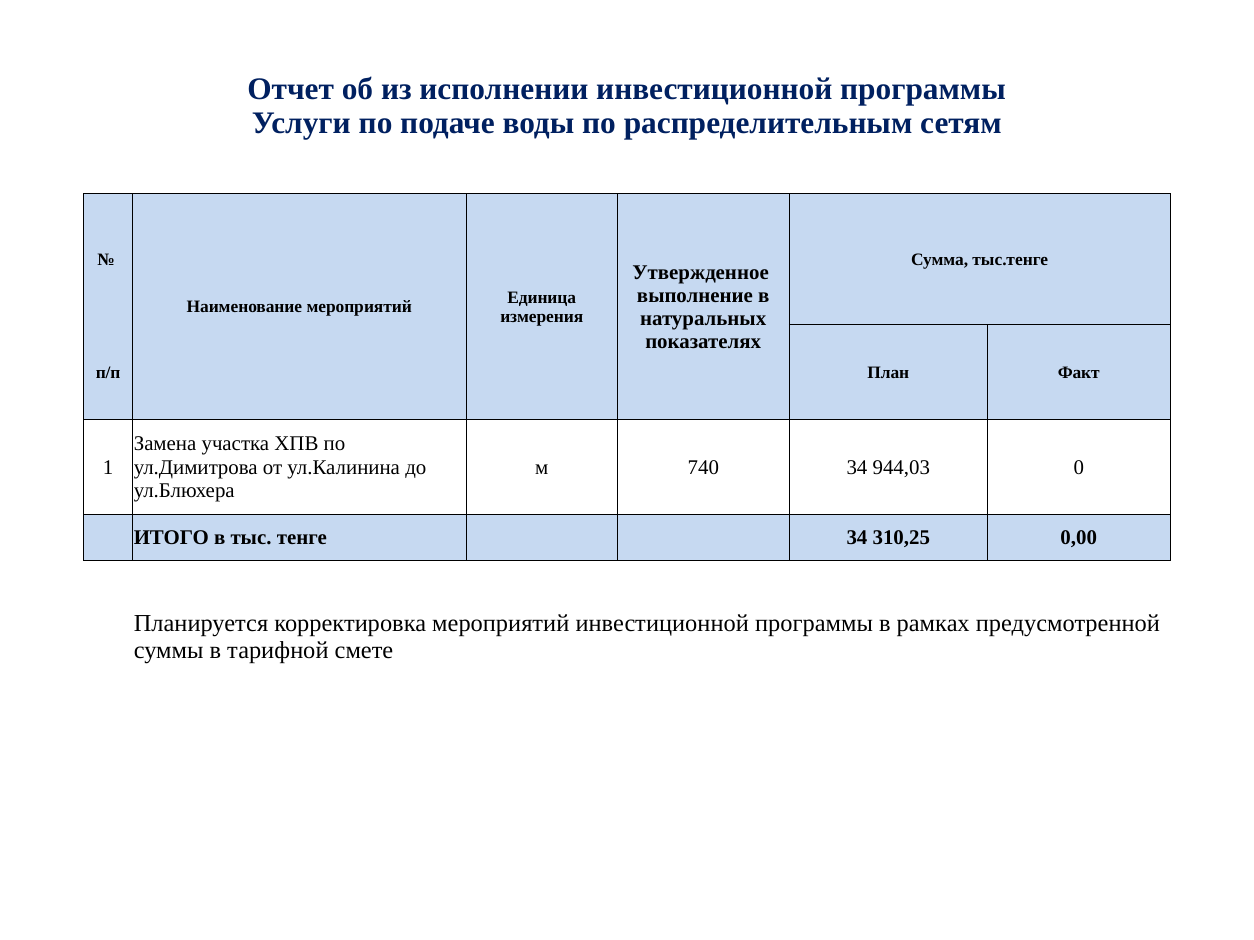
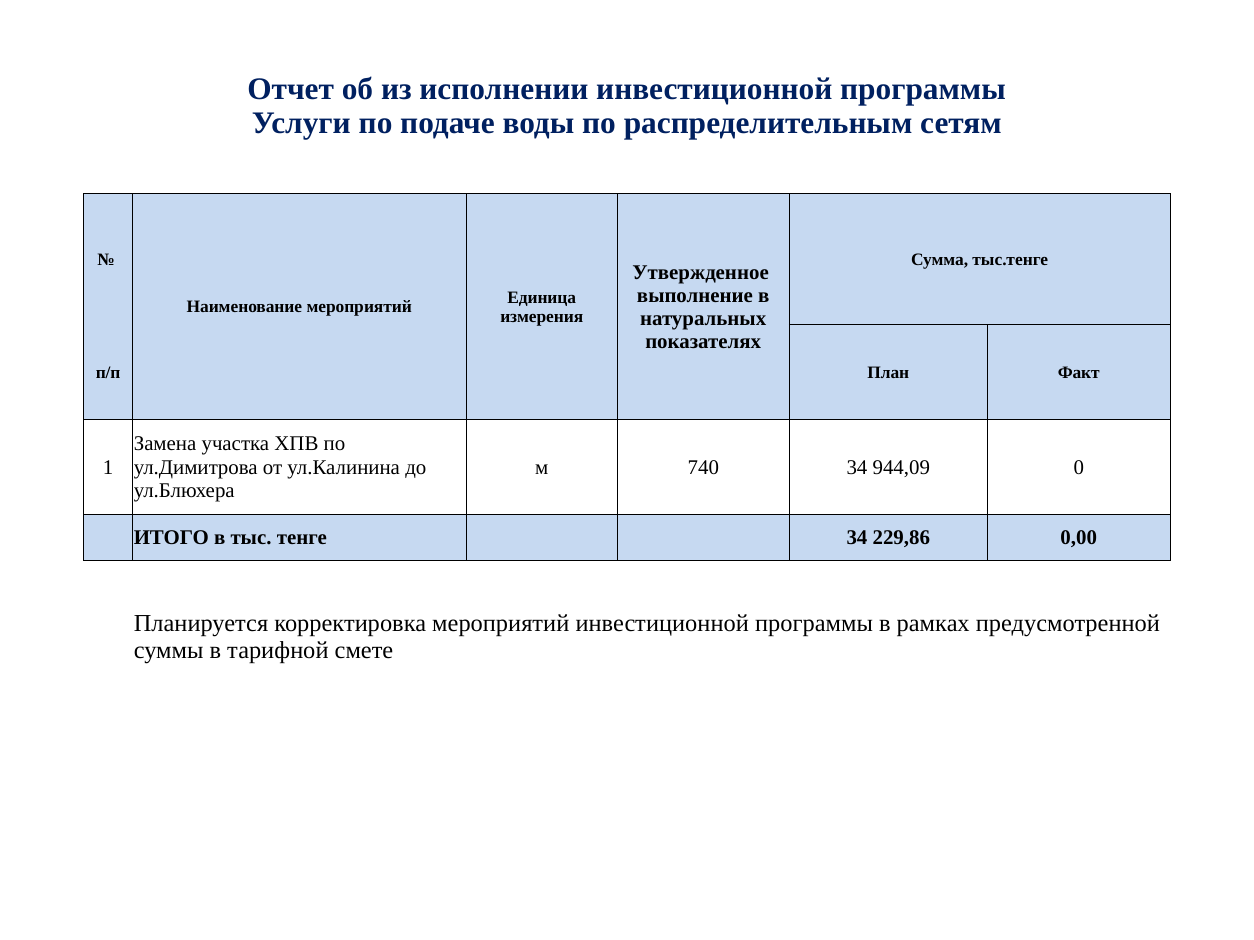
944,03: 944,03 -> 944,09
310,25: 310,25 -> 229,86
